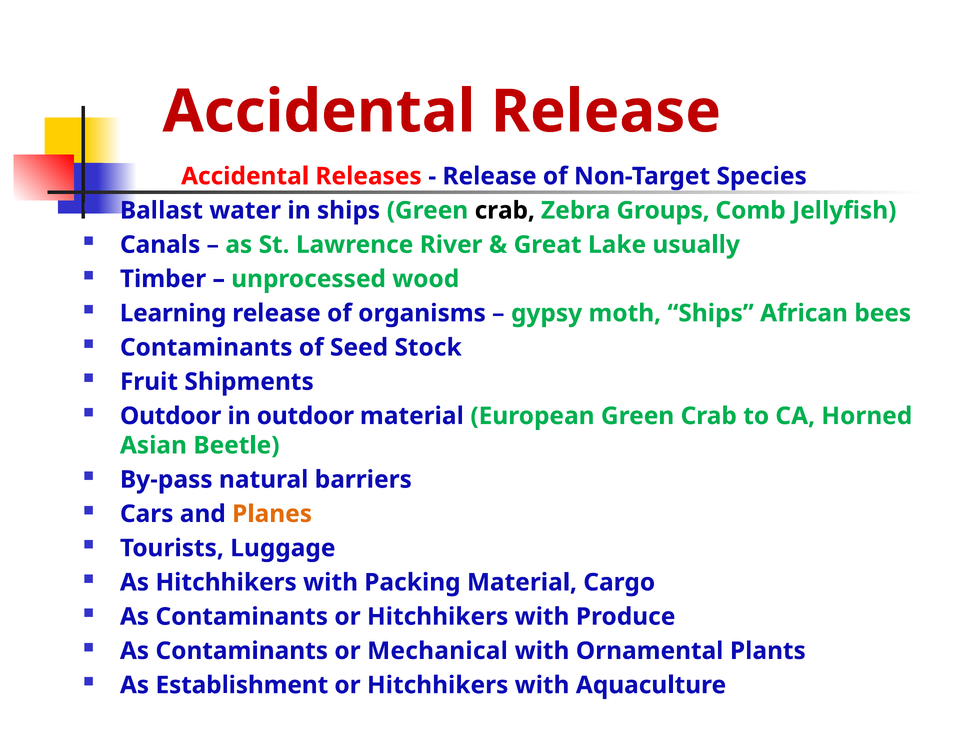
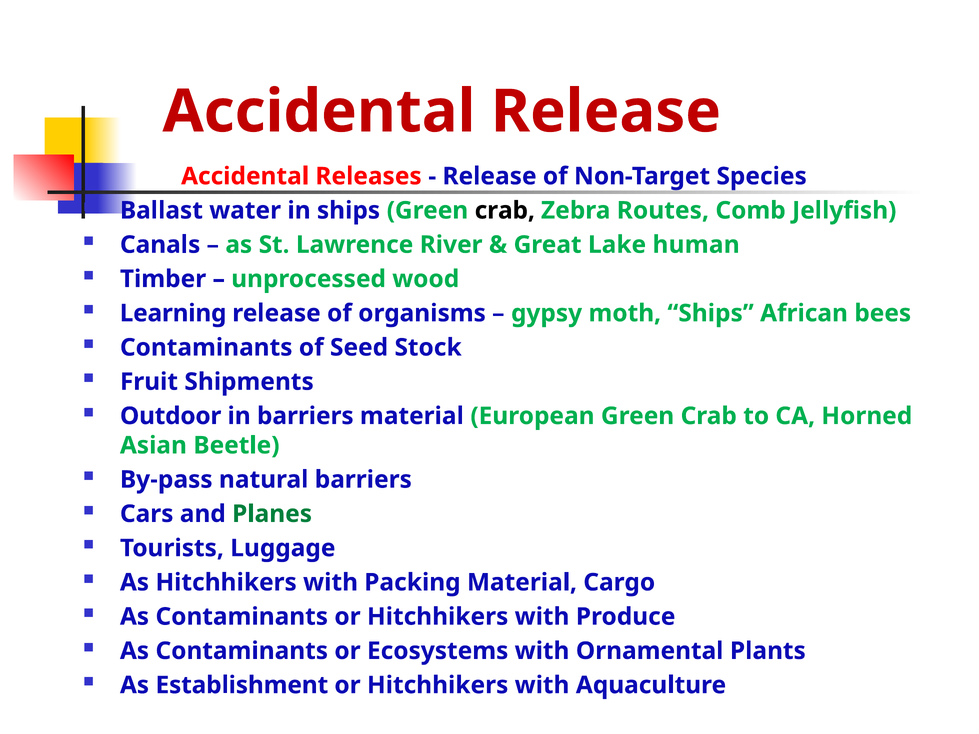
Groups: Groups -> Routes
usually: usually -> human
in outdoor: outdoor -> barriers
Planes colour: orange -> green
Mechanical: Mechanical -> Ecosystems
